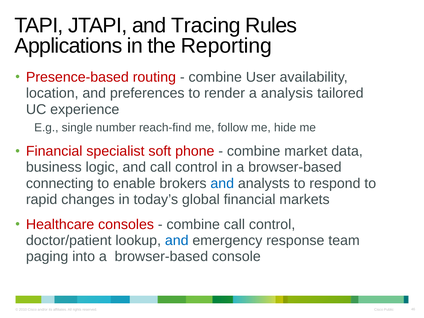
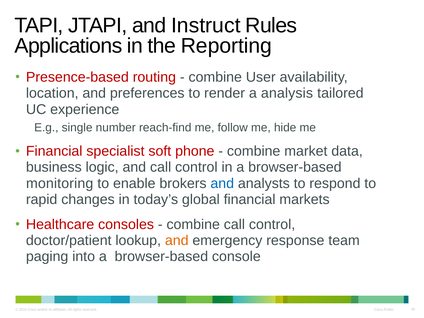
Tracing: Tracing -> Instruct
connecting: connecting -> monitoring
and at (177, 240) colour: blue -> orange
